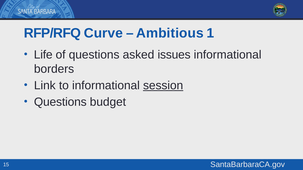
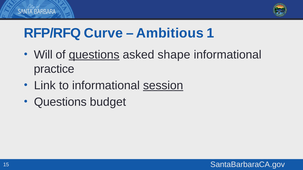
Life: Life -> Will
questions at (94, 55) underline: none -> present
issues: issues -> shape
borders: borders -> practice
